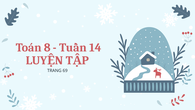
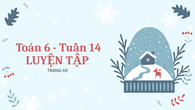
8: 8 -> 6
